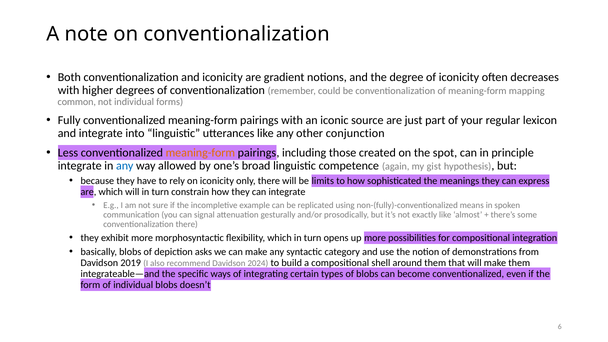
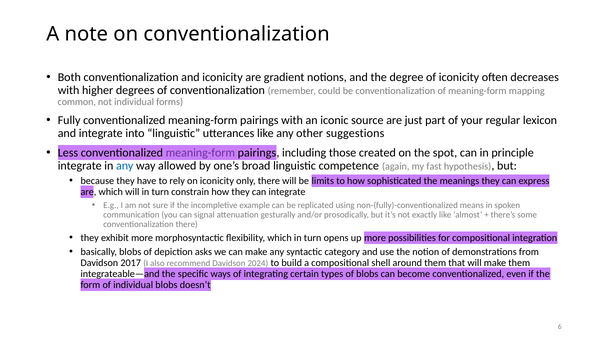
conjunction: conjunction -> suggestions
meaning-form at (200, 153) colour: orange -> purple
gist: gist -> fast
2019: 2019 -> 2017
